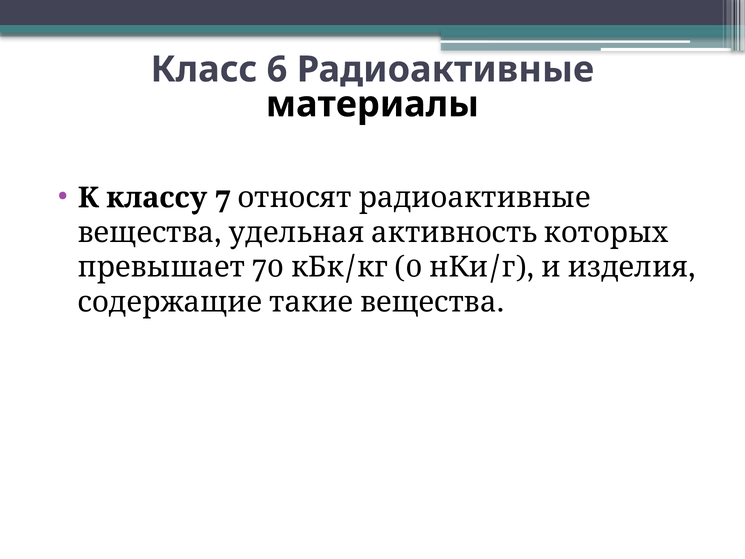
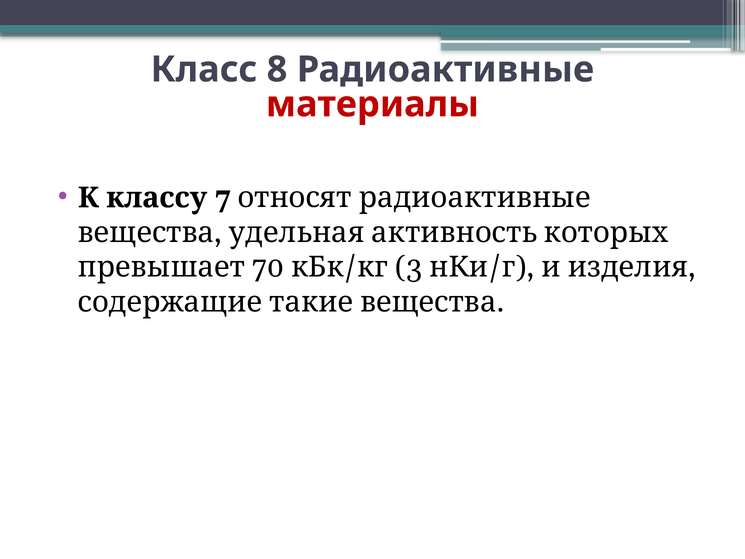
6: 6 -> 8
материалы colour: black -> red
0: 0 -> 3
